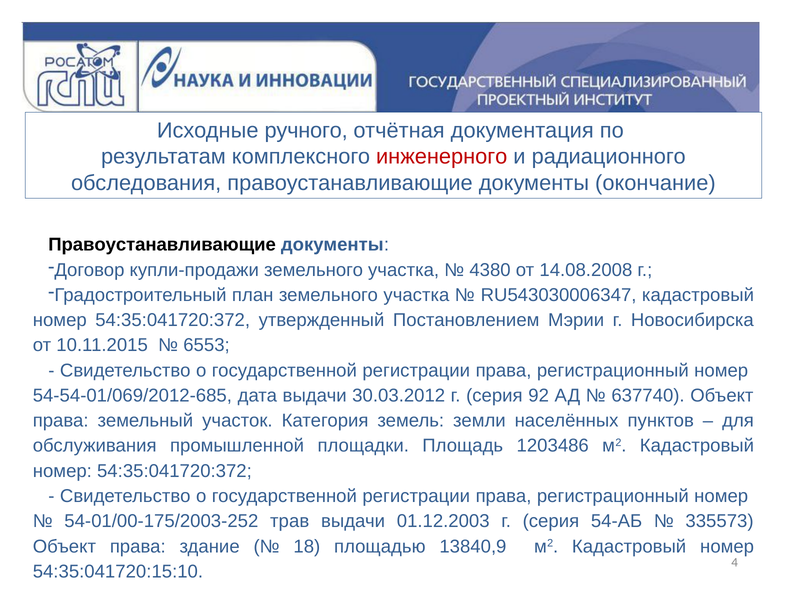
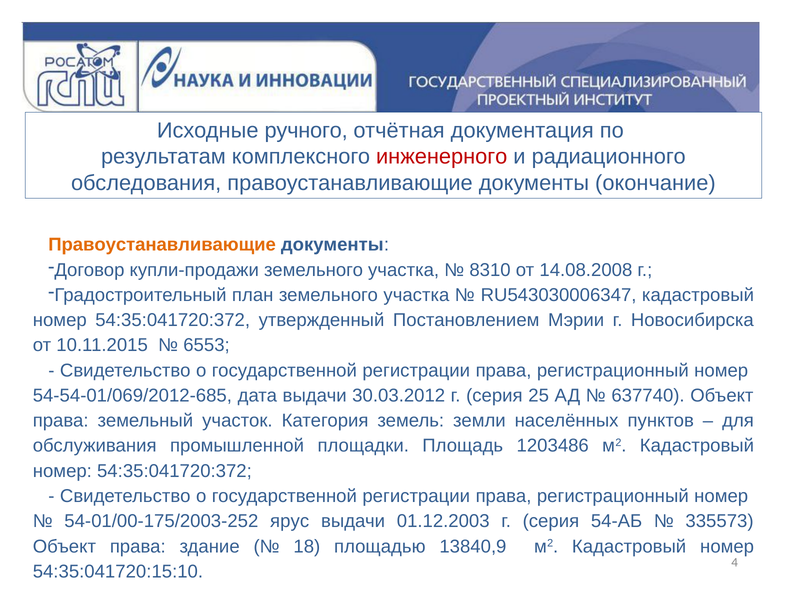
Правоустанавливающие at (162, 245) colour: black -> orange
4380: 4380 -> 8310
92: 92 -> 25
трав: трав -> ярус
